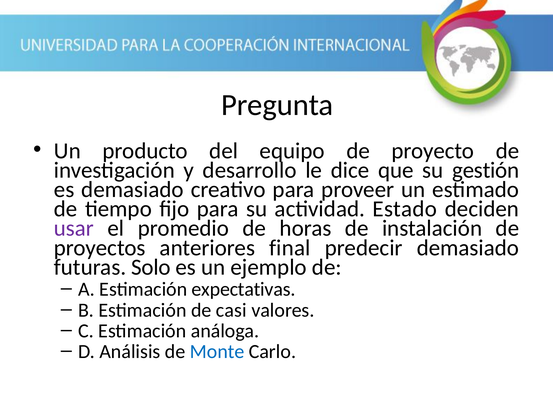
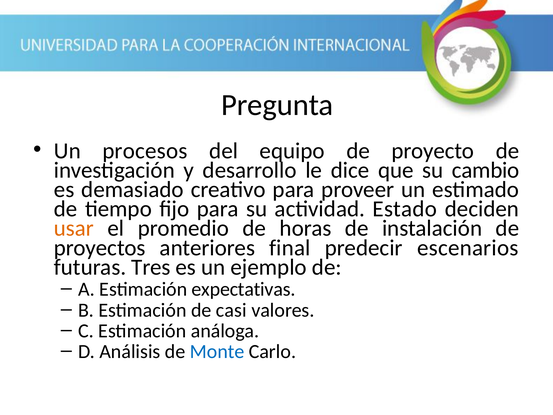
producto: producto -> procesos
gestión: gestión -> cambio
usar colour: purple -> orange
predecir demasiado: demasiado -> escenarios
Solo: Solo -> Tres
